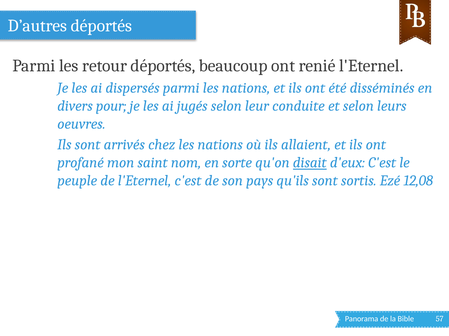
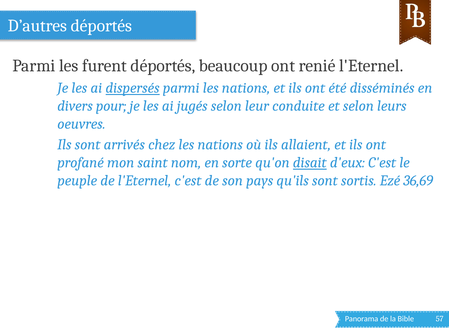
retour: retour -> furent
dispersés underline: none -> present
12,08: 12,08 -> 36,69
